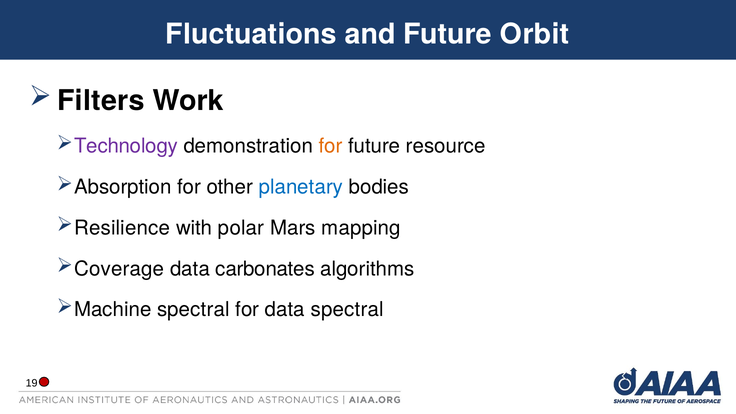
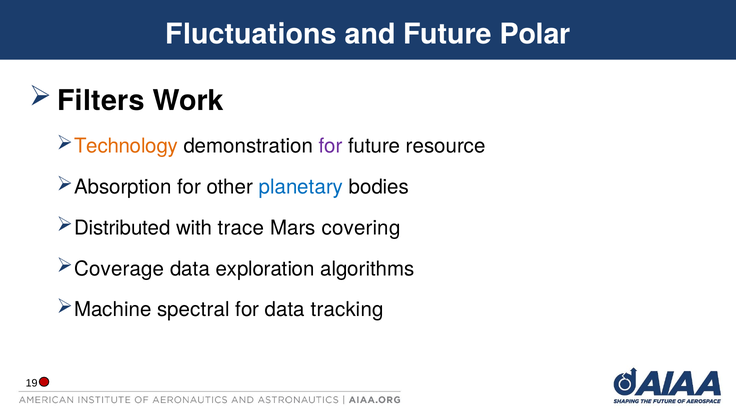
Orbit: Orbit -> Polar
Technology colour: purple -> orange
for at (331, 146) colour: orange -> purple
Resilience: Resilience -> Distributed
polar: polar -> trace
mapping: mapping -> covering
carbonates: carbonates -> exploration
data spectral: spectral -> tracking
